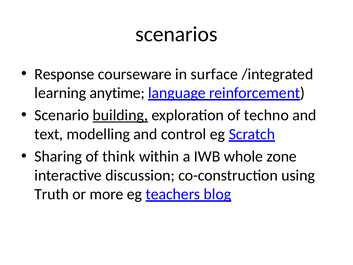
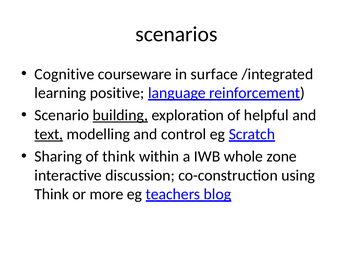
Response: Response -> Cognitive
anytime: anytime -> positive
techno: techno -> helpful
text underline: none -> present
Truth at (52, 194): Truth -> Think
